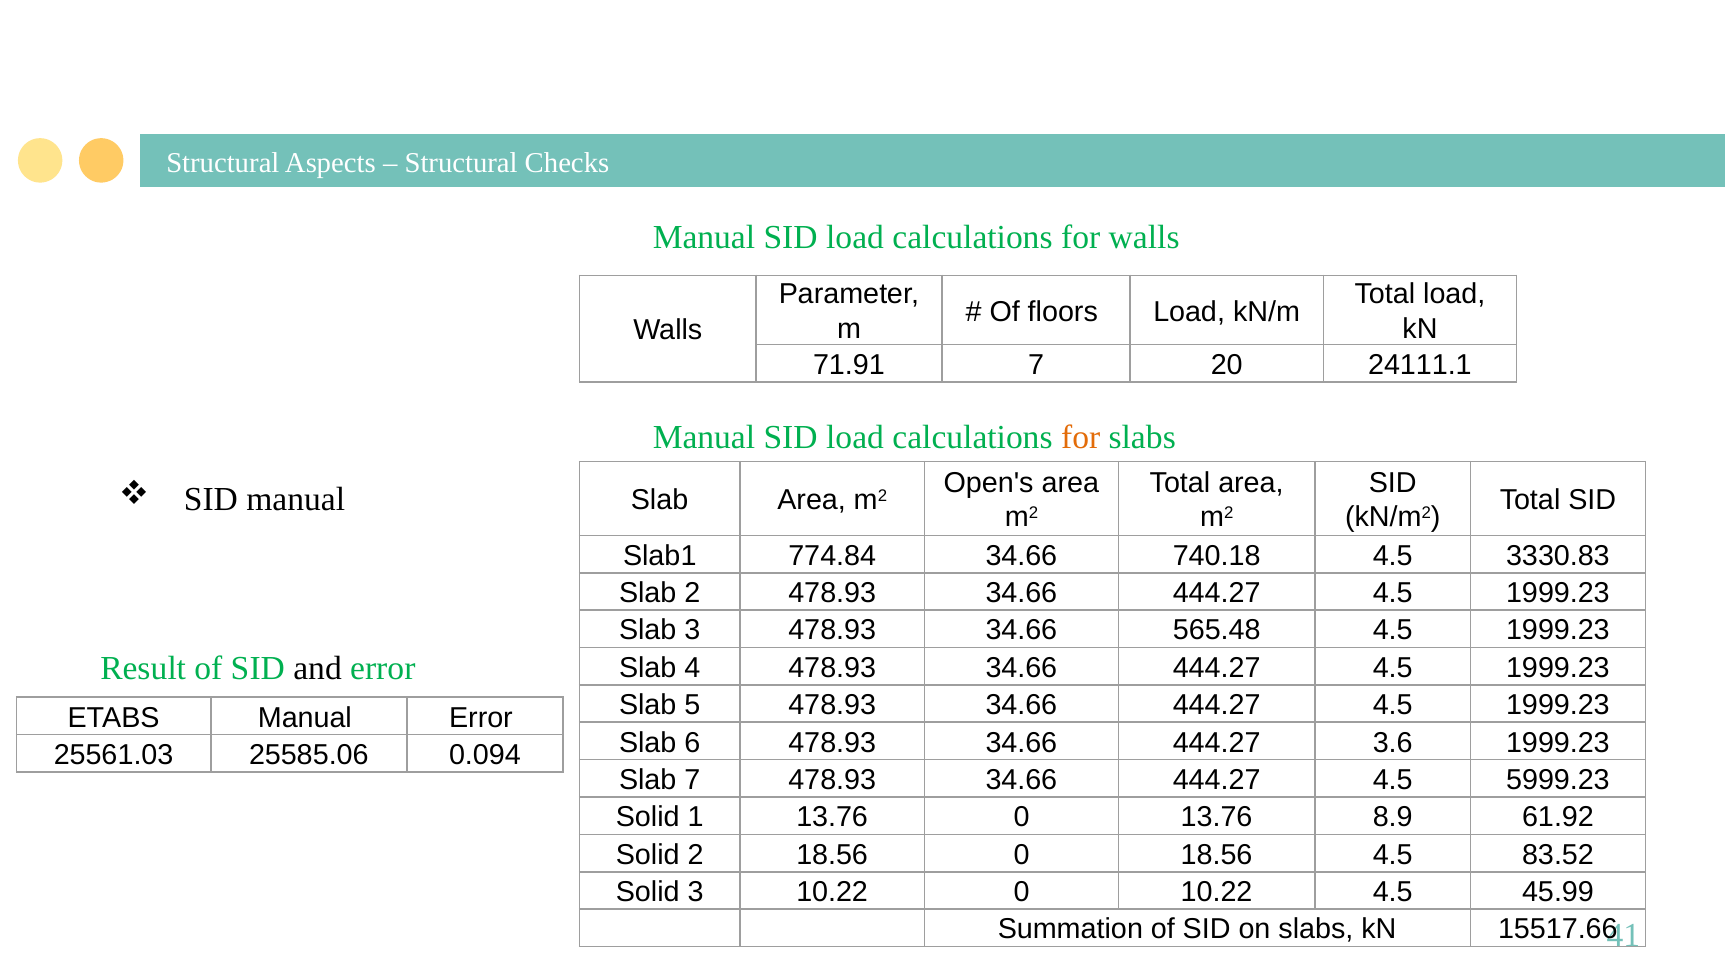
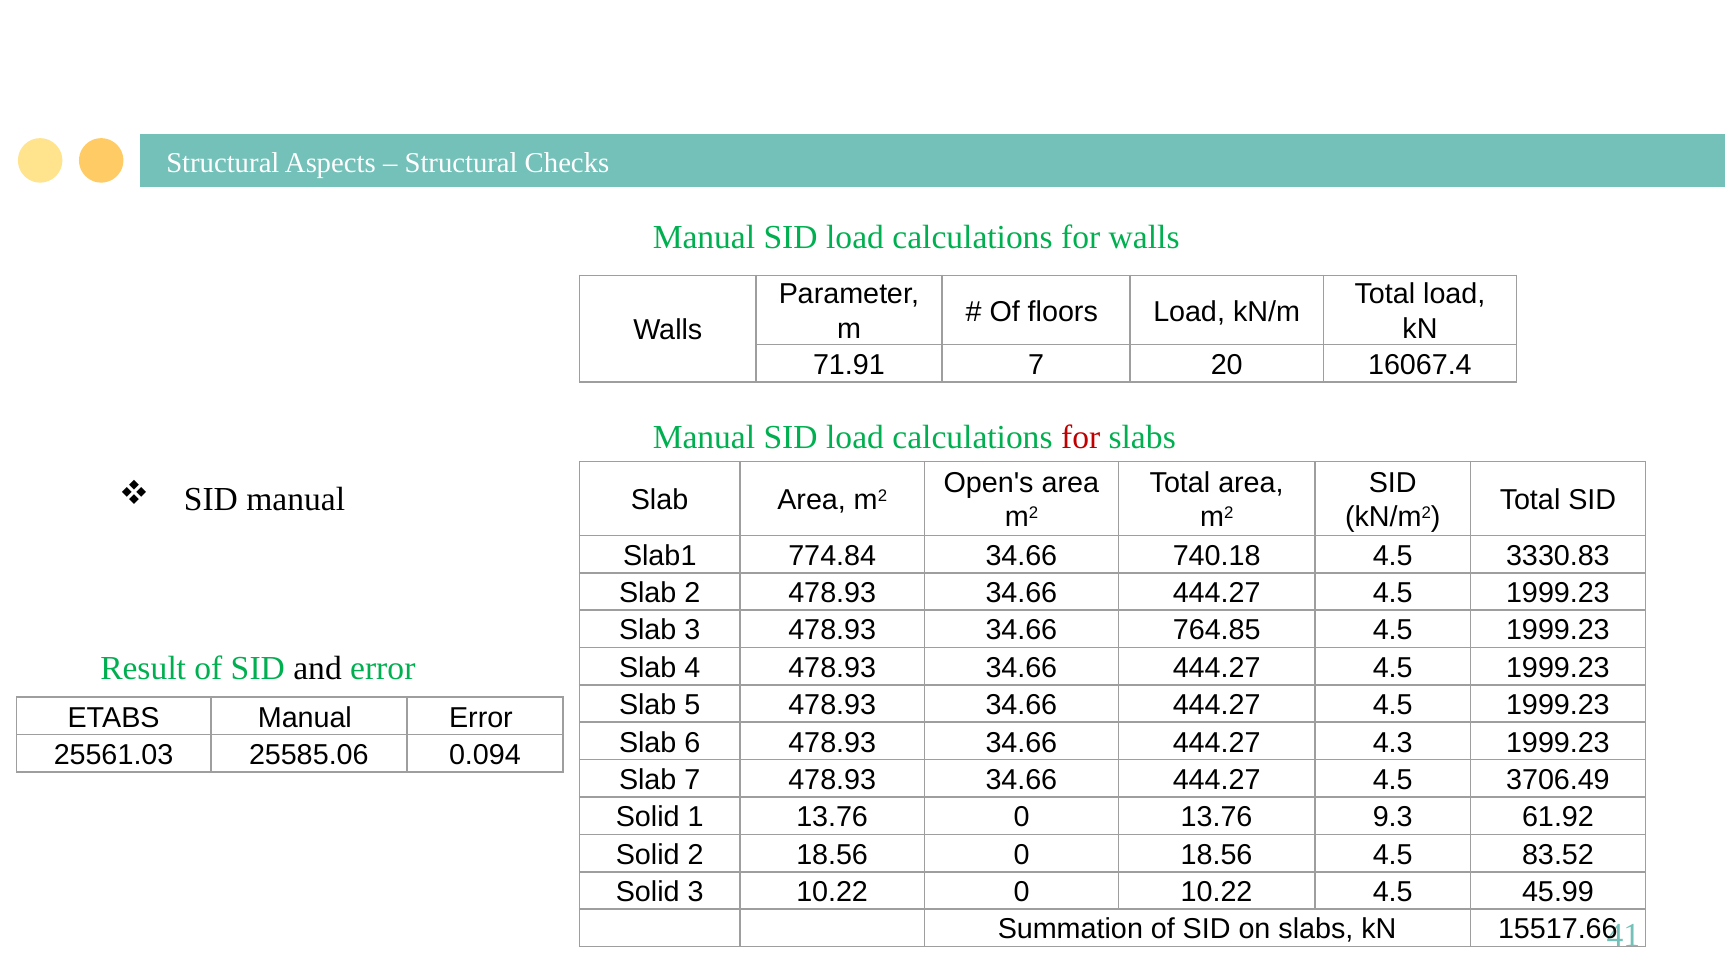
24111.1: 24111.1 -> 16067.4
for at (1081, 437) colour: orange -> red
565.48: 565.48 -> 764.85
3.6: 3.6 -> 4.3
5999.23: 5999.23 -> 3706.49
8.9: 8.9 -> 9.3
